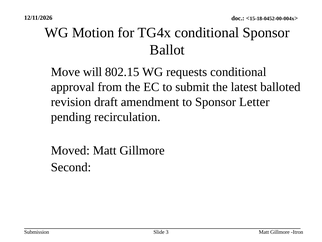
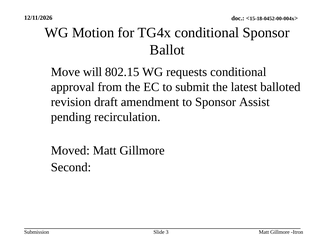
Letter: Letter -> Assist
